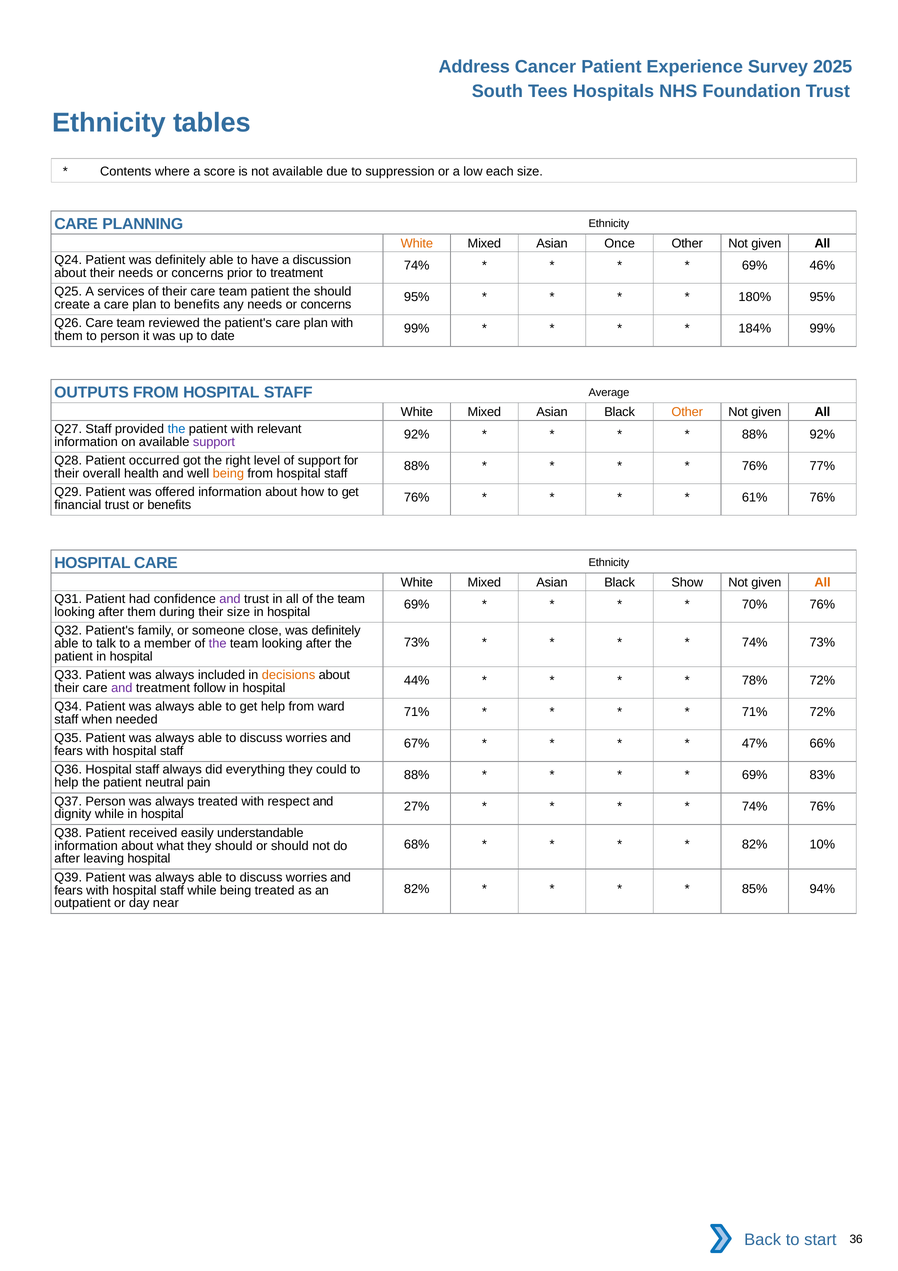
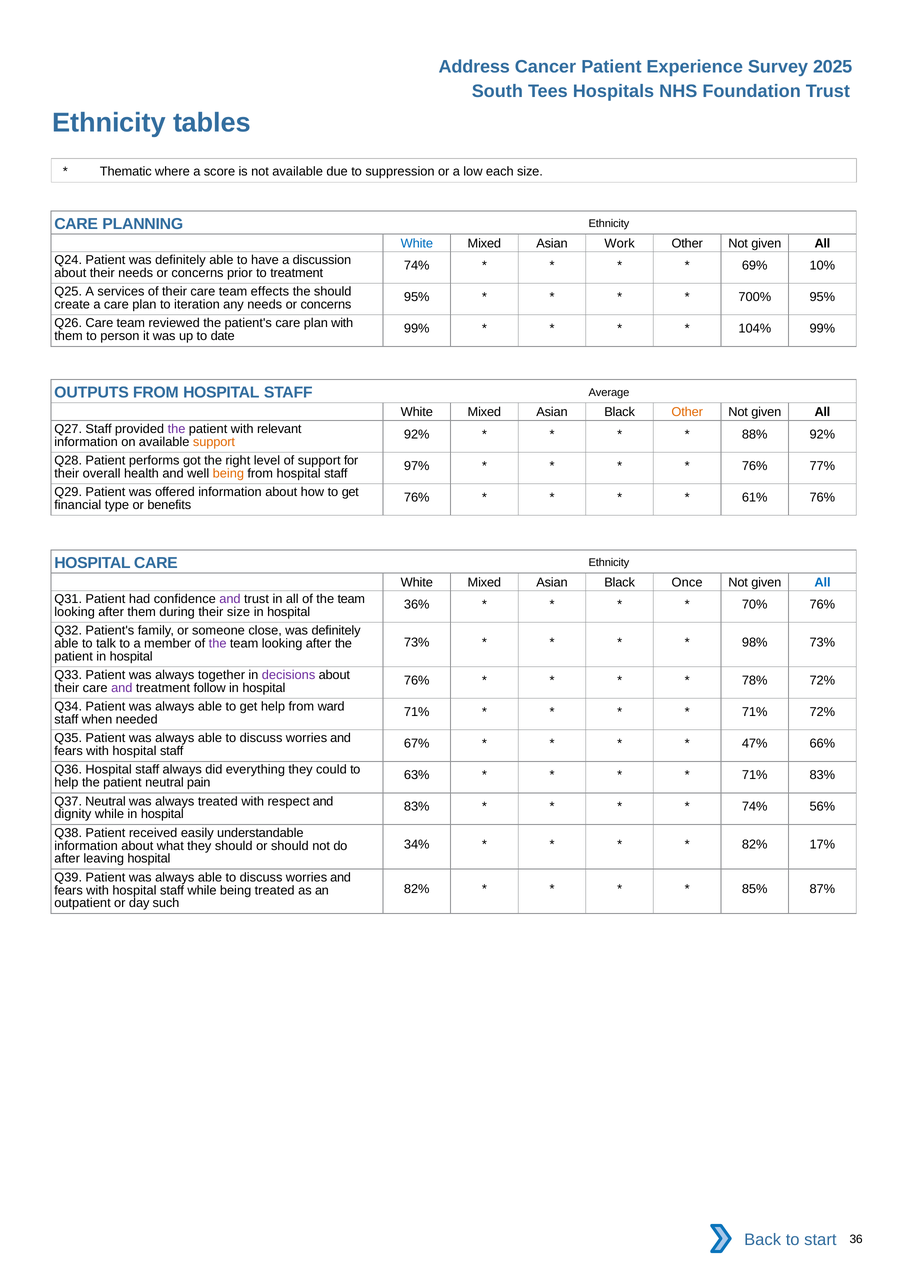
Contents: Contents -> Thematic
White at (417, 243) colour: orange -> blue
Once: Once -> Work
46%: 46% -> 10%
team patient: patient -> effects
180%: 180% -> 700%
to benefits: benefits -> iteration
184%: 184% -> 104%
the at (177, 429) colour: blue -> purple
support at (214, 442) colour: purple -> orange
occurred: occurred -> performs
88% at (417, 466): 88% -> 97%
financial trust: trust -> type
Show: Show -> Once
All at (823, 582) colour: orange -> blue
69% at (417, 604): 69% -> 36%
74% at (755, 642): 74% -> 98%
included: included -> together
decisions colour: orange -> purple
44% at (417, 680): 44% -> 76%
88% at (417, 775): 88% -> 63%
69% at (755, 775): 69% -> 71%
Q37 Person: Person -> Neutral
27% at (417, 807): 27% -> 83%
74% 76%: 76% -> 56%
68%: 68% -> 34%
10%: 10% -> 17%
94%: 94% -> 87%
near: near -> such
